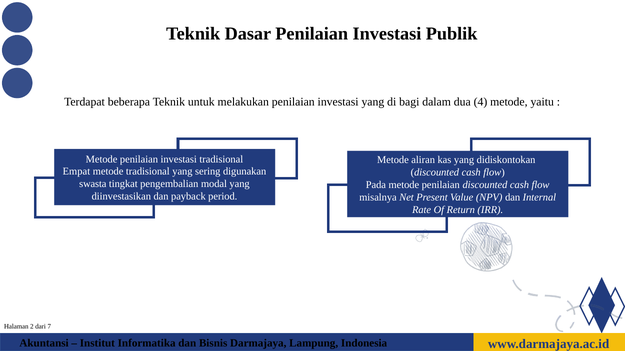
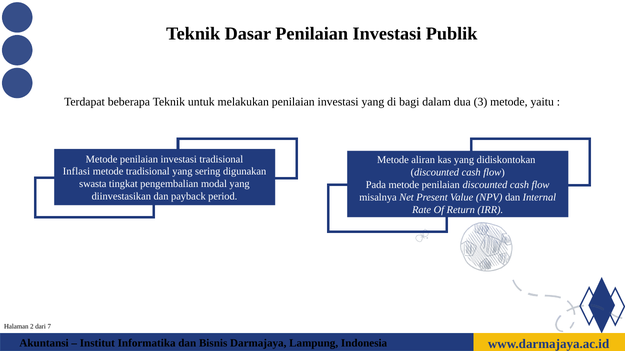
4: 4 -> 3
Empat: Empat -> Inflasi
